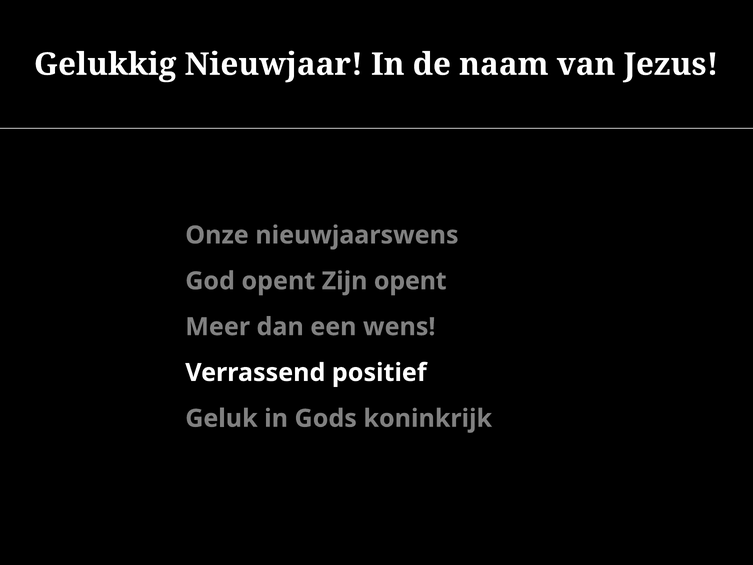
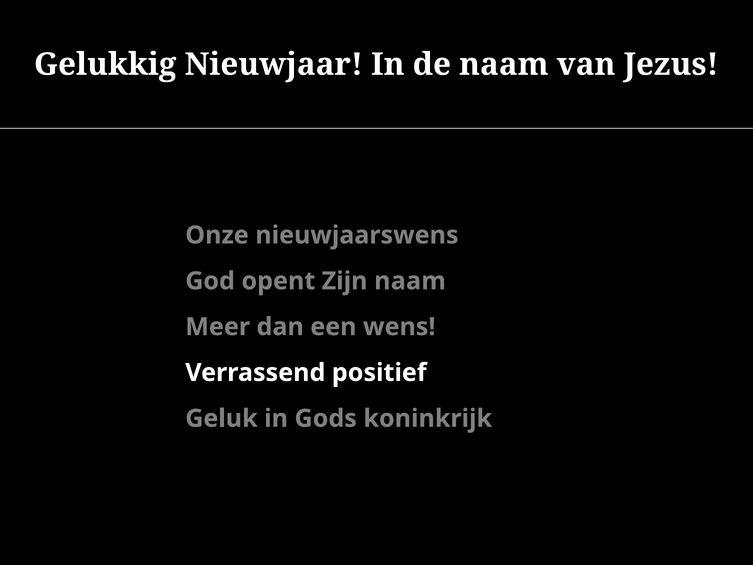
Zijn opent: opent -> naam
